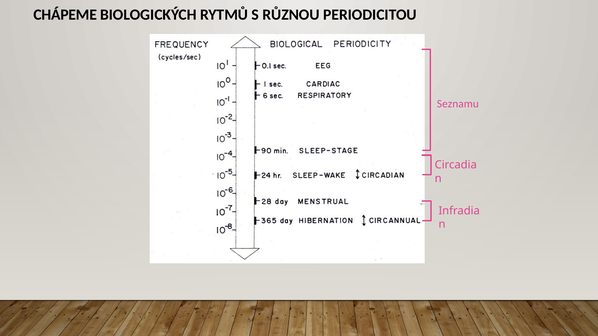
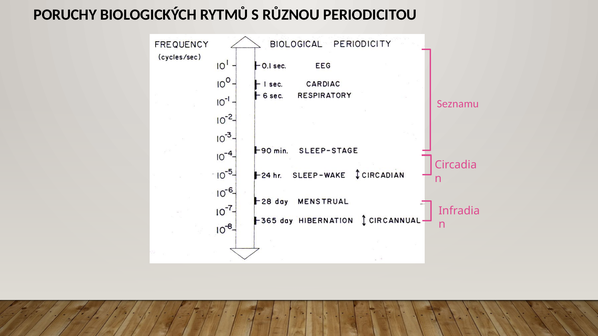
CHÁPEME: CHÁPEME -> PORUCHY
